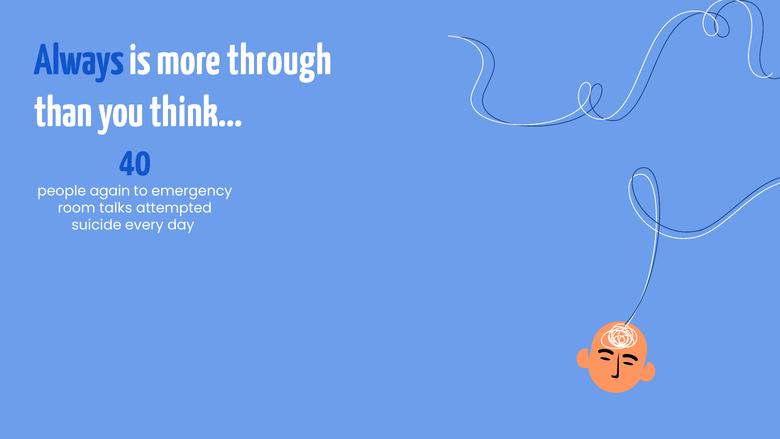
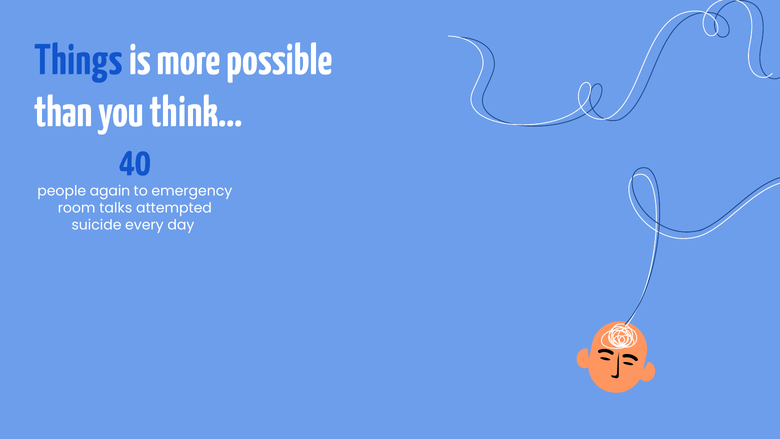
Always: Always -> Things
through: through -> possible
